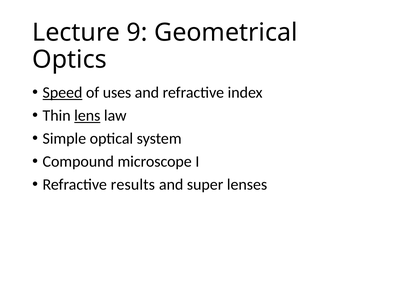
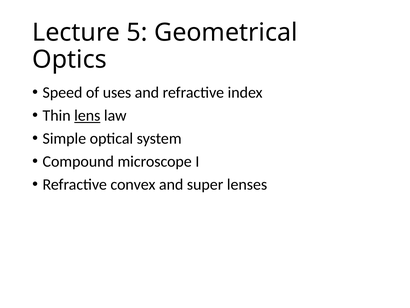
9: 9 -> 5
Speed underline: present -> none
results: results -> convex
